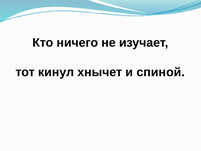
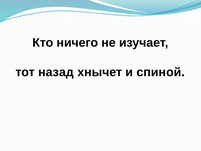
кинул: кинул -> назад
